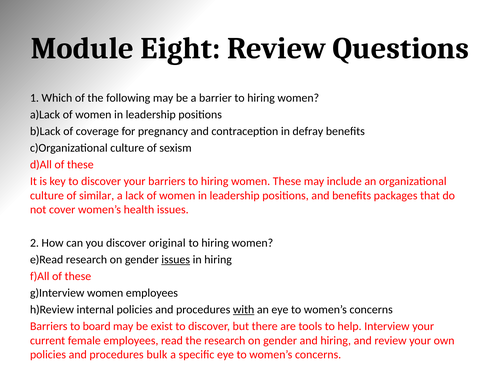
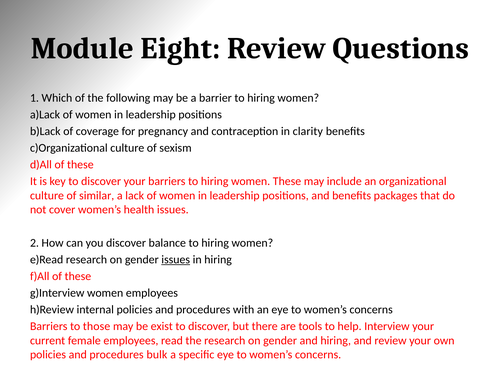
defray: defray -> clarity
original: original -> balance
with underline: present -> none
board: board -> those
